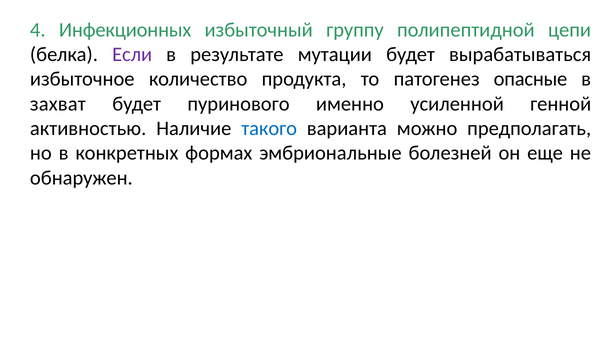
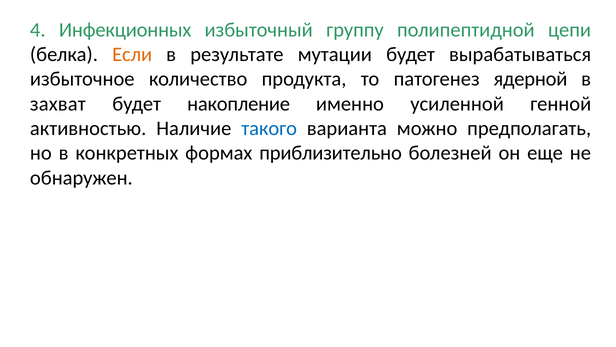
Если colour: purple -> orange
опасные: опасные -> ядерной
пуринового: пуринового -> накопление
эмбриональные: эмбриональные -> приблизительно
